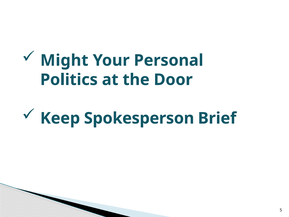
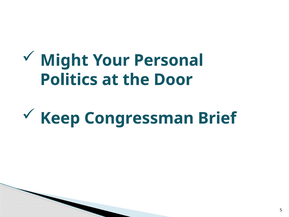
Spokesperson: Spokesperson -> Congressman
